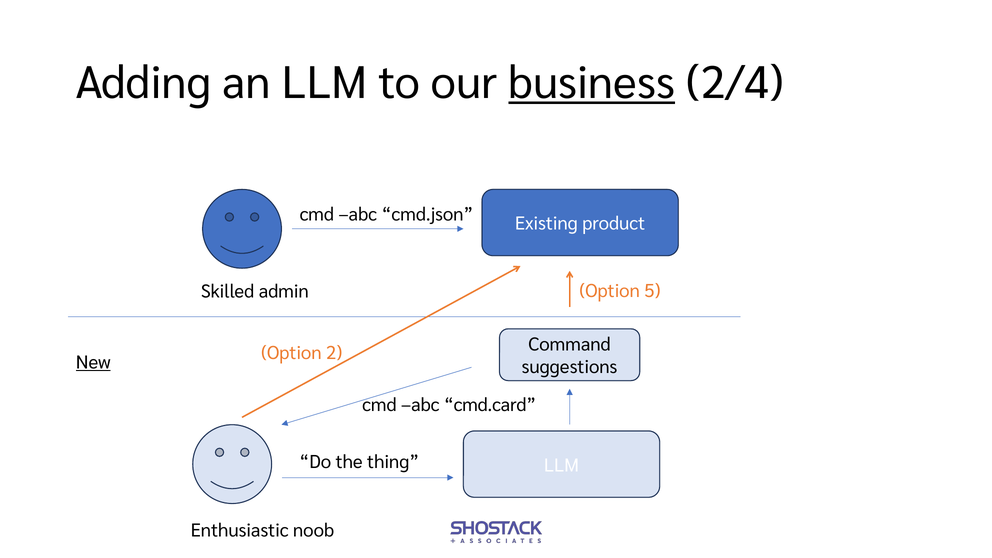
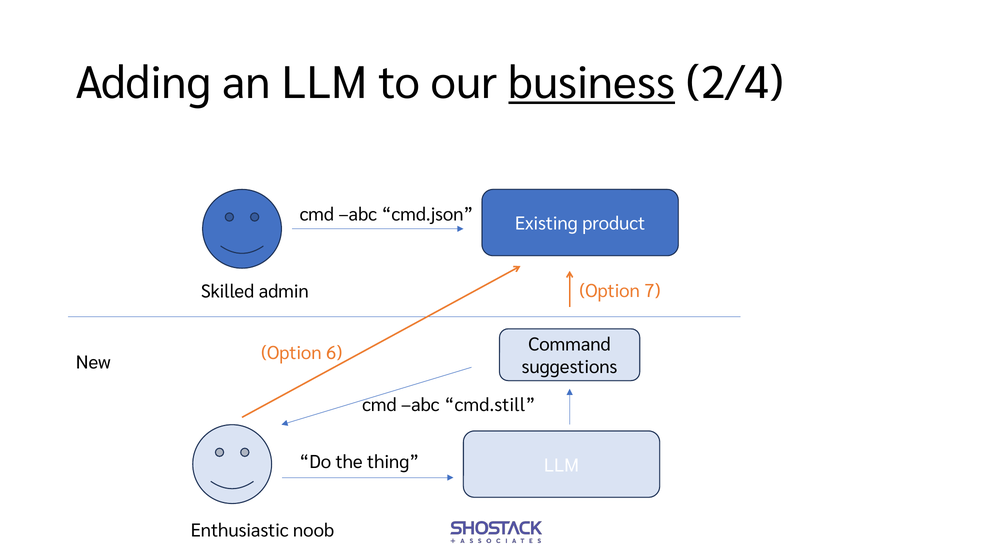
5: 5 -> 7
2: 2 -> 6
New underline: present -> none
cmd.card: cmd.card -> cmd.still
